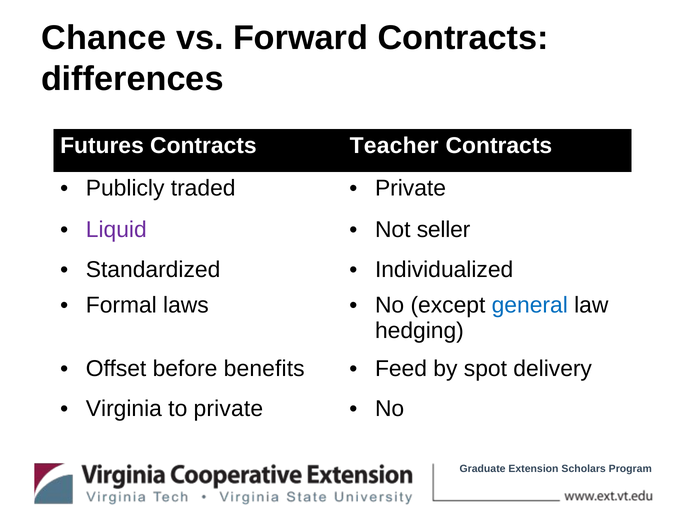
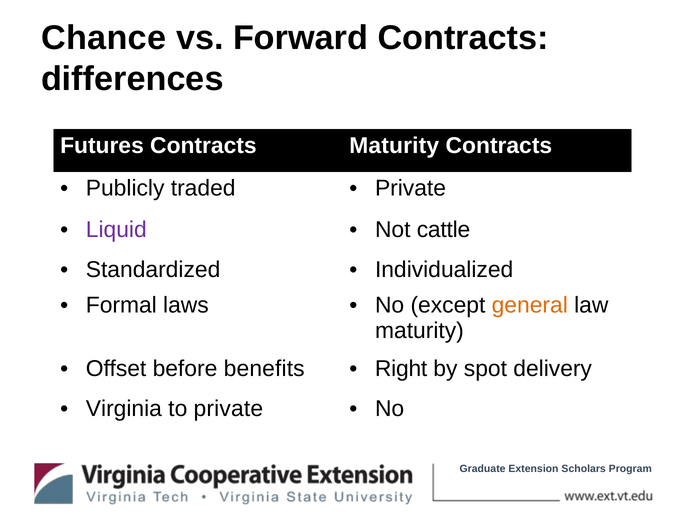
Contracts Teacher: Teacher -> Maturity
seller: seller -> cattle
general colour: blue -> orange
hedging at (419, 331): hedging -> maturity
Feed: Feed -> Right
